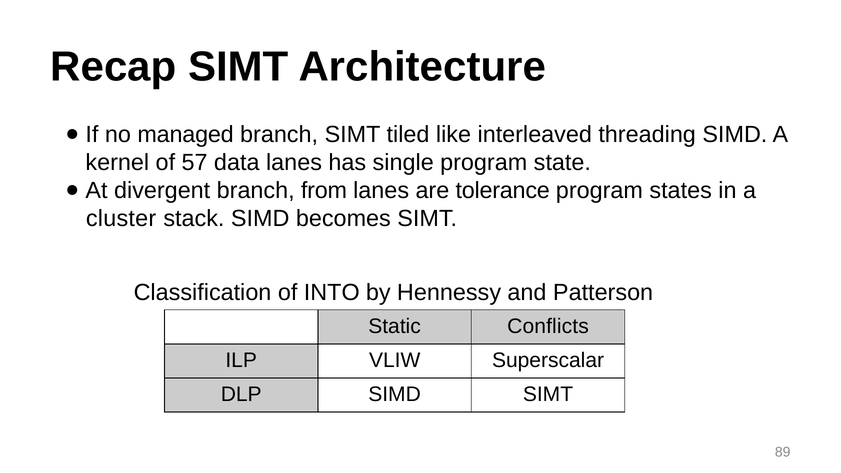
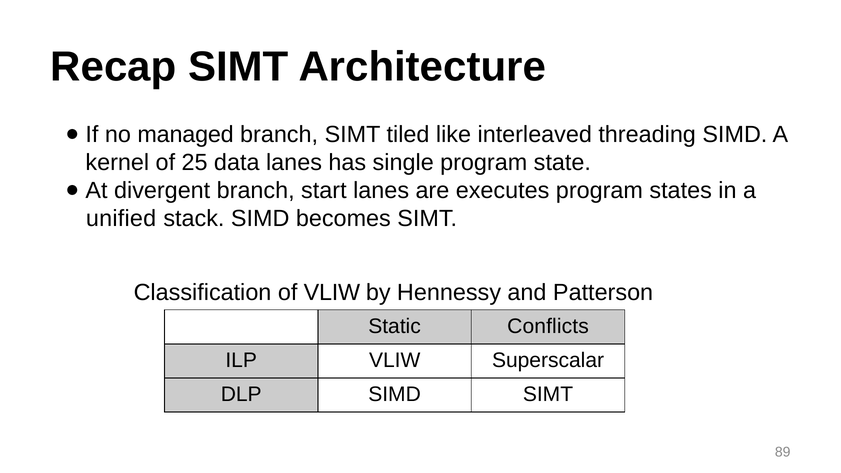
57: 57 -> 25
from: from -> start
tolerance: tolerance -> executes
cluster: cluster -> unified
of INTO: INTO -> VLIW
